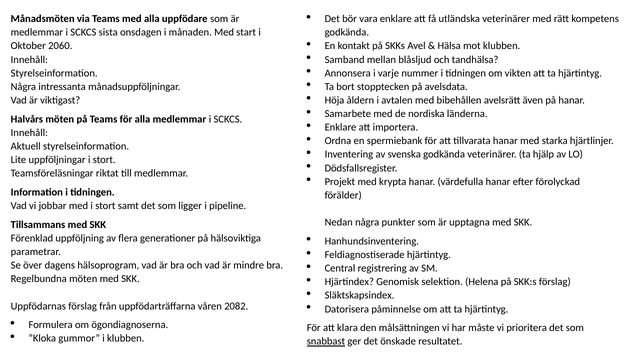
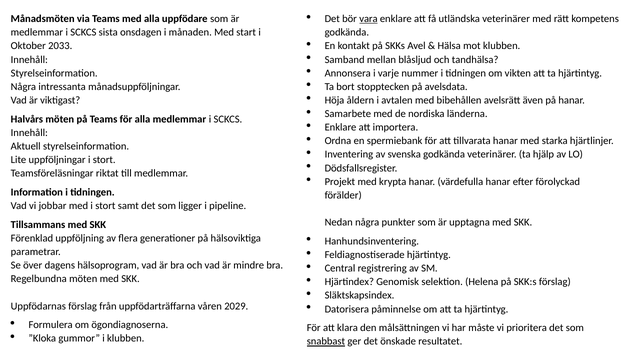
vara underline: none -> present
2060: 2060 -> 2033
2082: 2082 -> 2029
